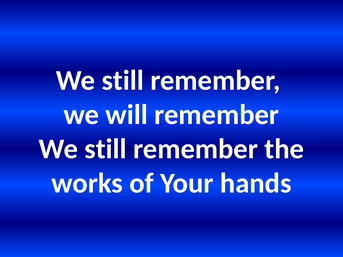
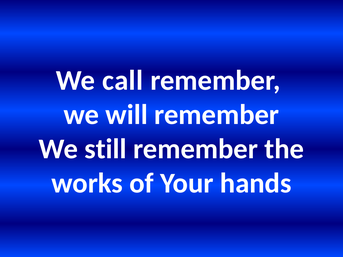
still at (123, 81): still -> call
